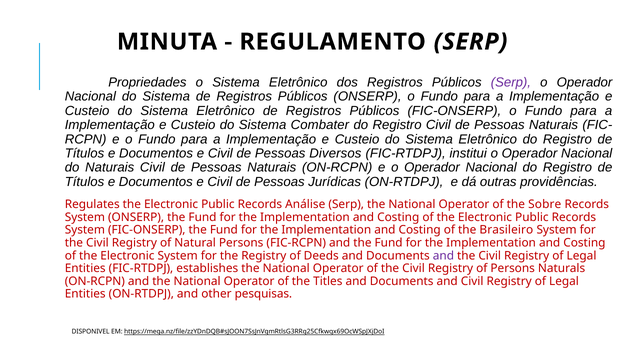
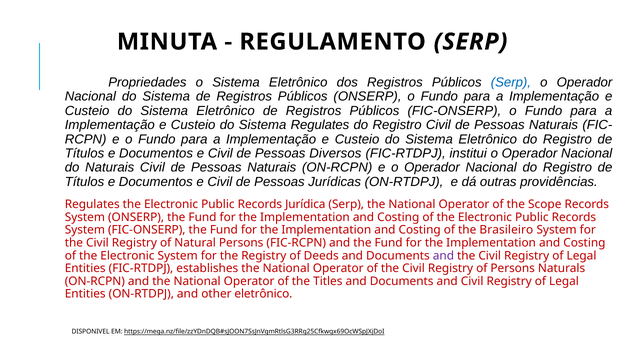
Serp at (511, 82) colour: purple -> blue
Sistema Combater: Combater -> Regulates
Análise: Análise -> Jurídica
Sobre: Sobre -> Scope
other pesquisas: pesquisas -> eletrônico
